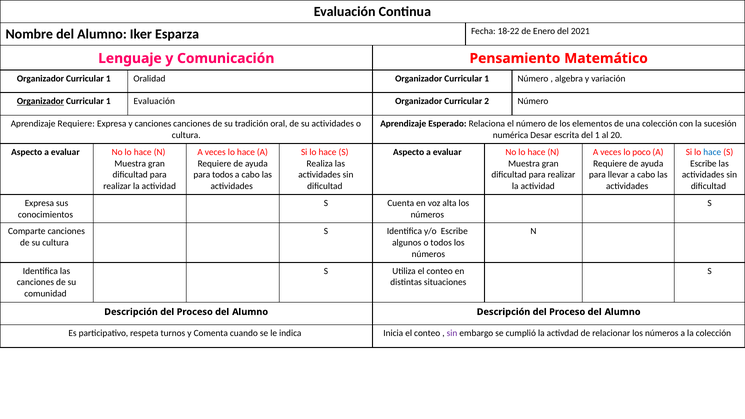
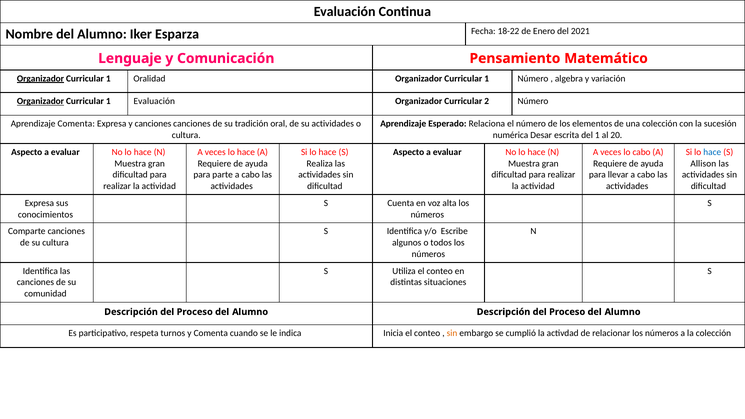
Organizador at (40, 78) underline: none -> present
Aprendizaje Requiere: Requiere -> Comenta
lo poco: poco -> cabo
Escribe at (703, 163): Escribe -> Allison
para todos: todos -> parte
sin at (452, 333) colour: purple -> orange
